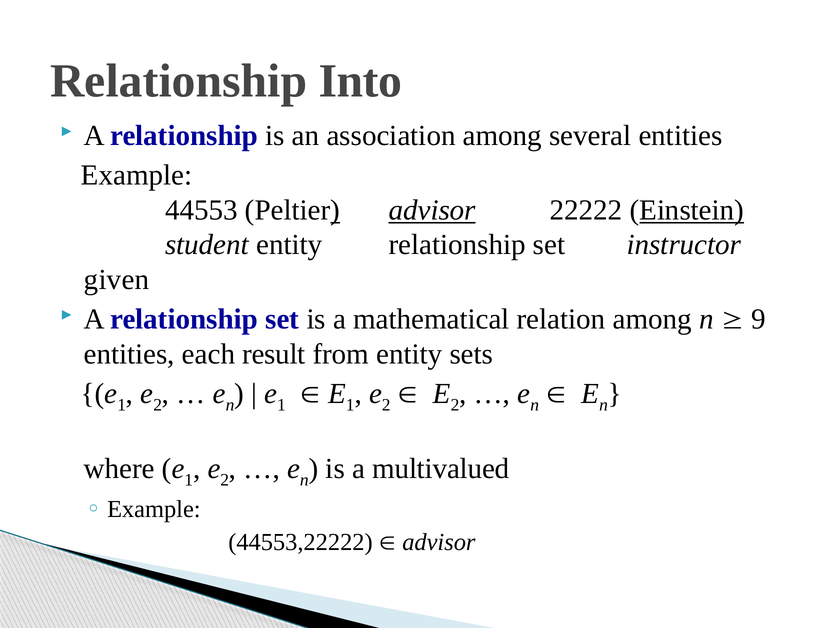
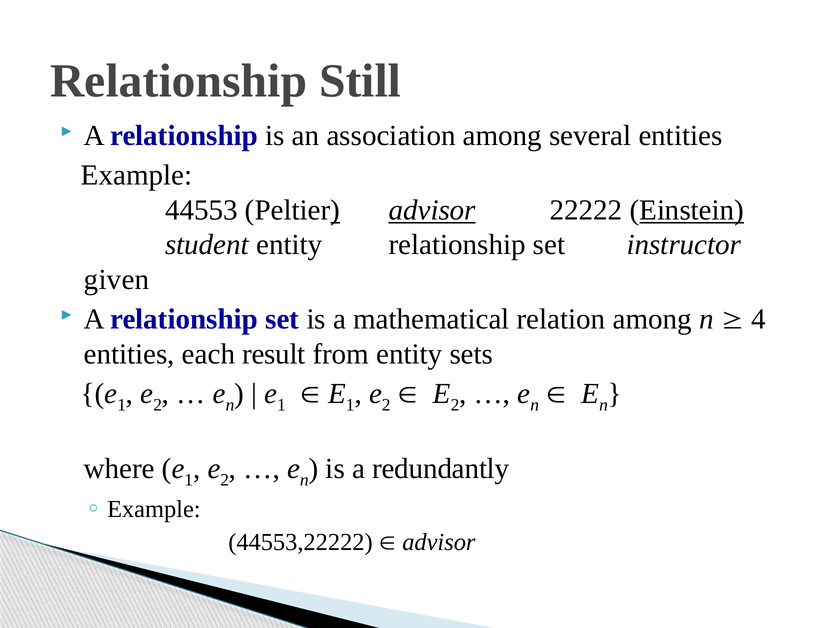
Into: Into -> Still
9: 9 -> 4
multivalued: multivalued -> redundantly
